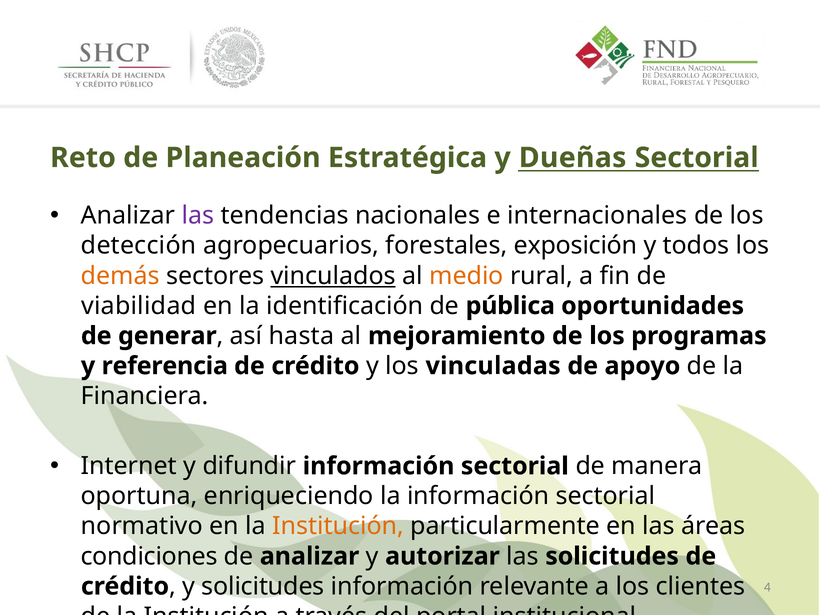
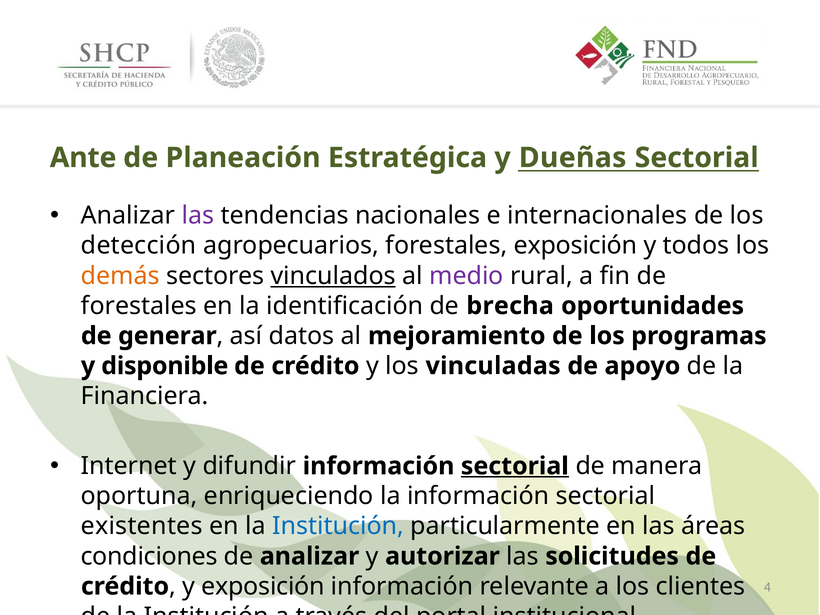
Reto: Reto -> Ante
medio colour: orange -> purple
viabilidad at (139, 306): viabilidad -> forestales
pública: pública -> brecha
hasta: hasta -> datos
referencia: referencia -> disponible
sectorial at (515, 466) underline: none -> present
normativo: normativo -> existentes
Institución at (338, 526) colour: orange -> blue
y solicitudes: solicitudes -> exposición
